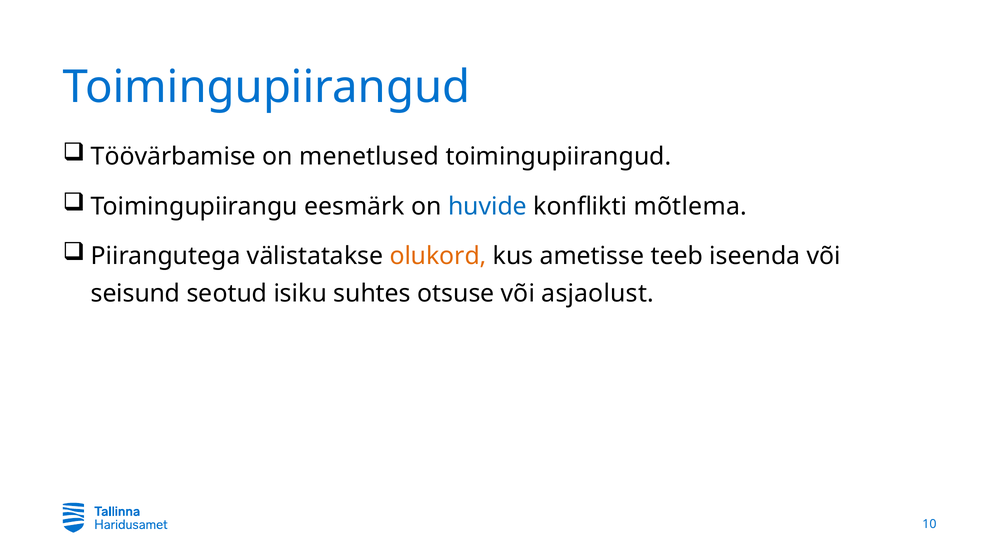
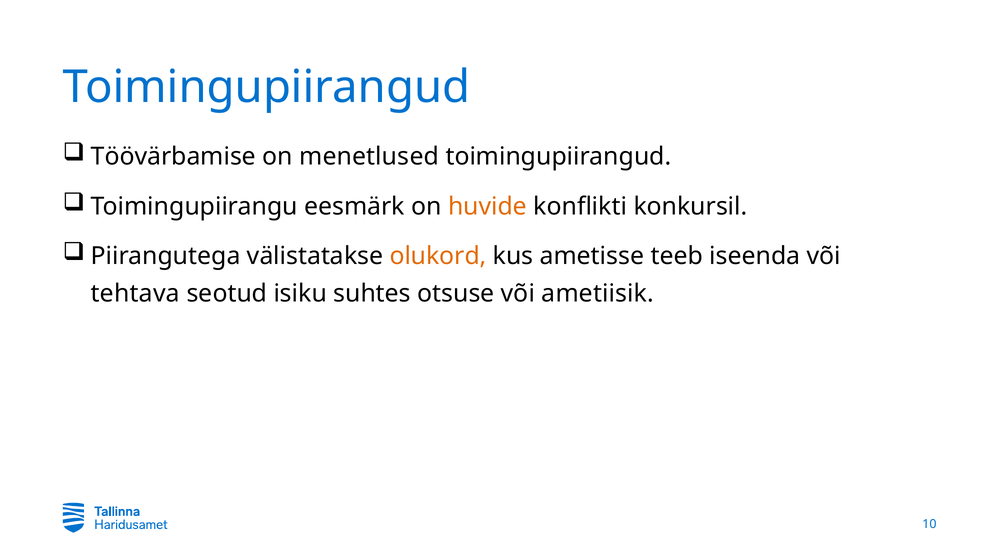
huvide colour: blue -> orange
mõtlema: mõtlema -> konkursil
seisund: seisund -> tehtava
asjaolust: asjaolust -> ametiisik
